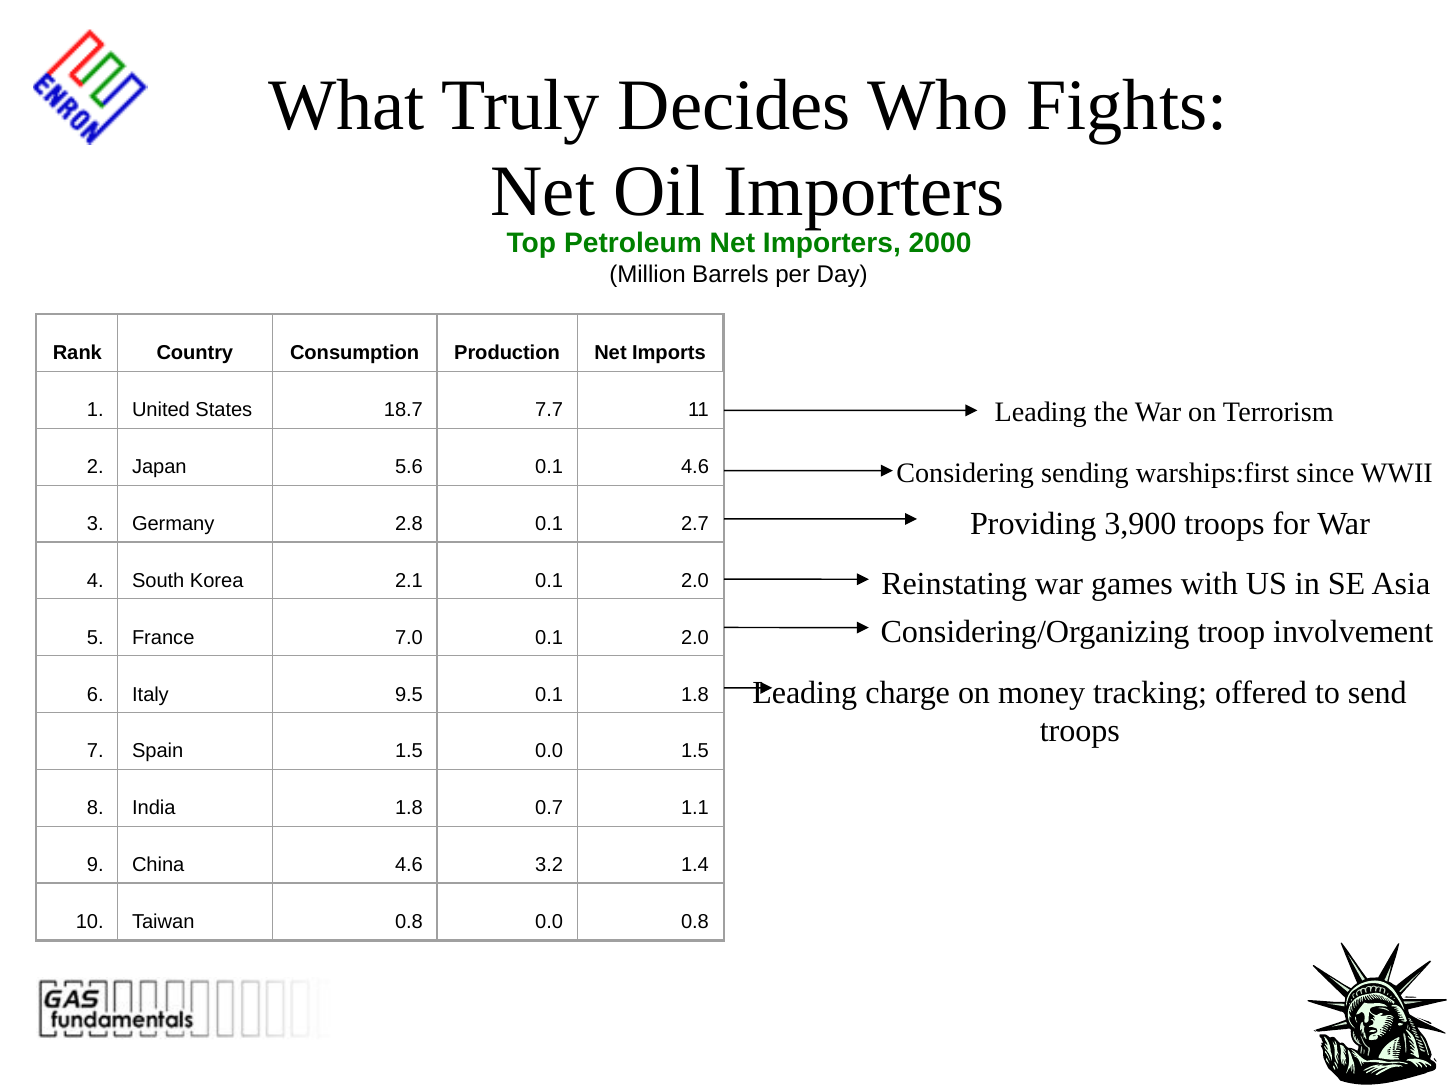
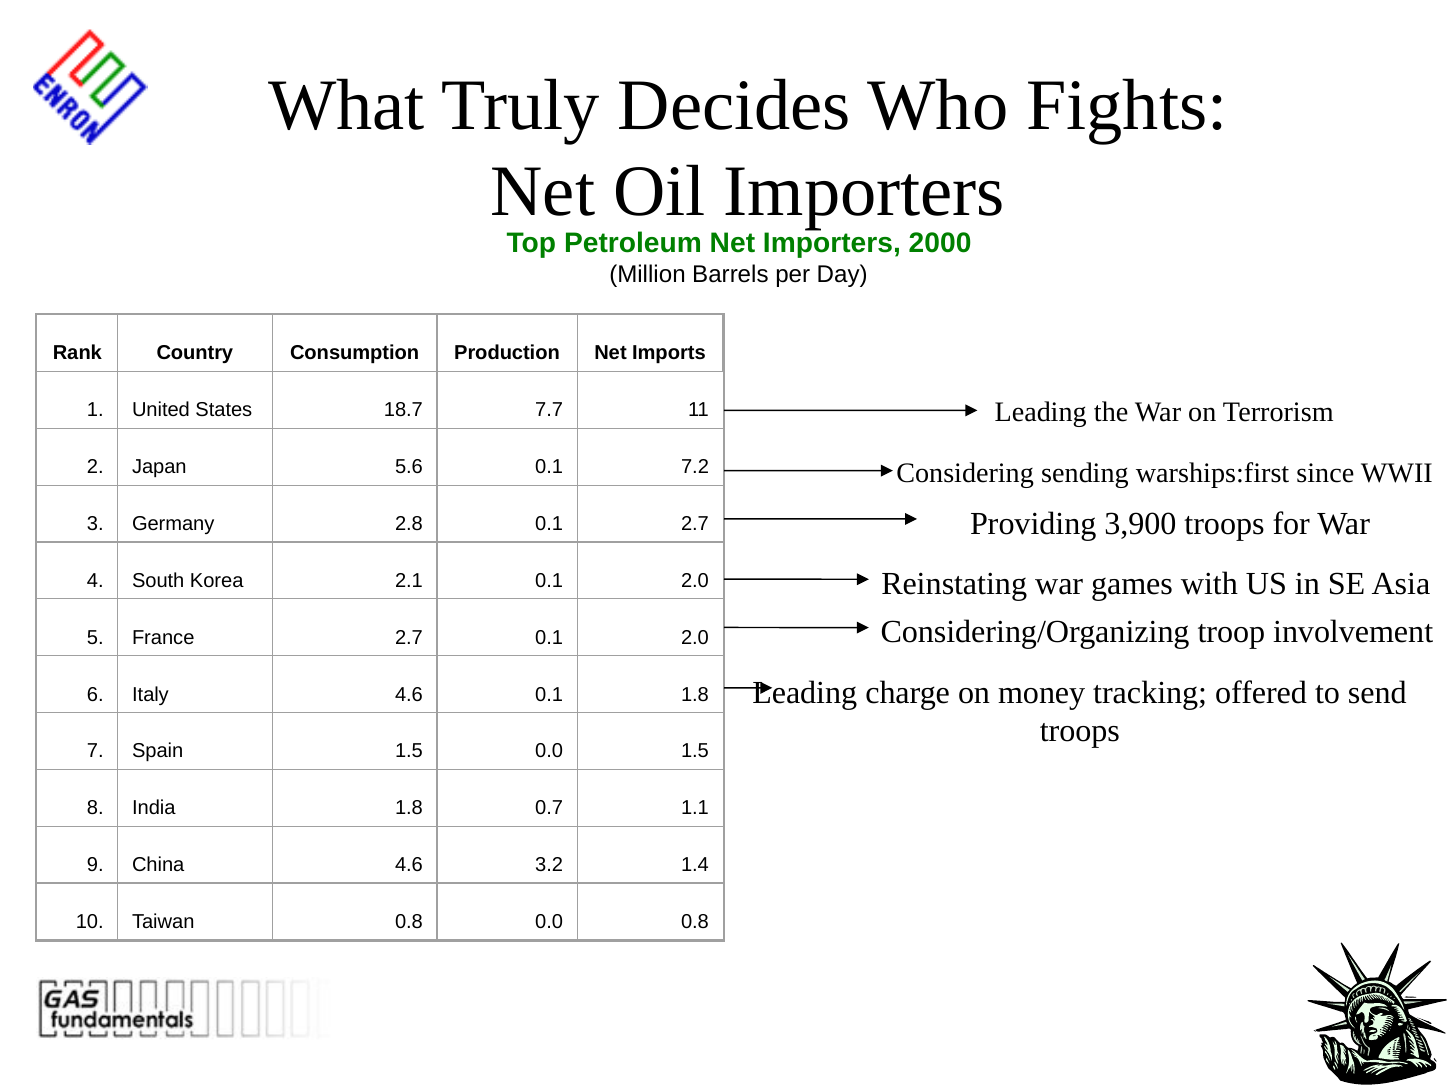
0.1 4.6: 4.6 -> 7.2
France 7.0: 7.0 -> 2.7
Italy 9.5: 9.5 -> 4.6
